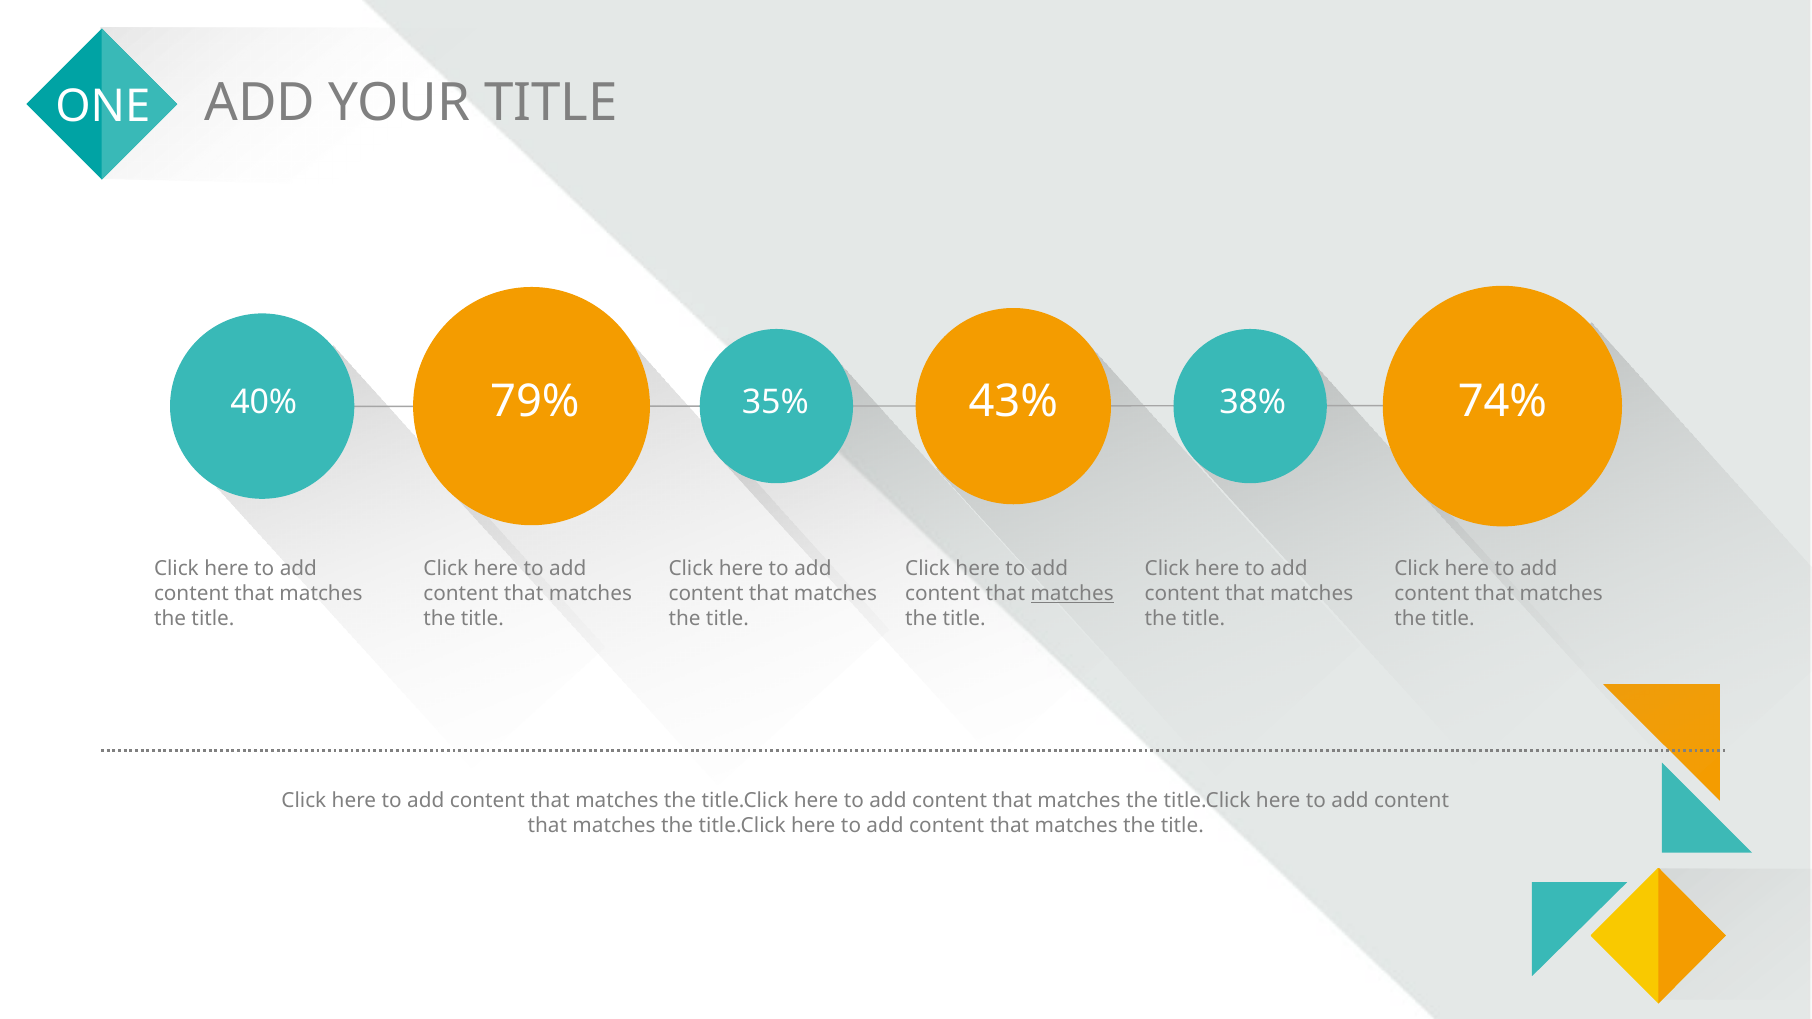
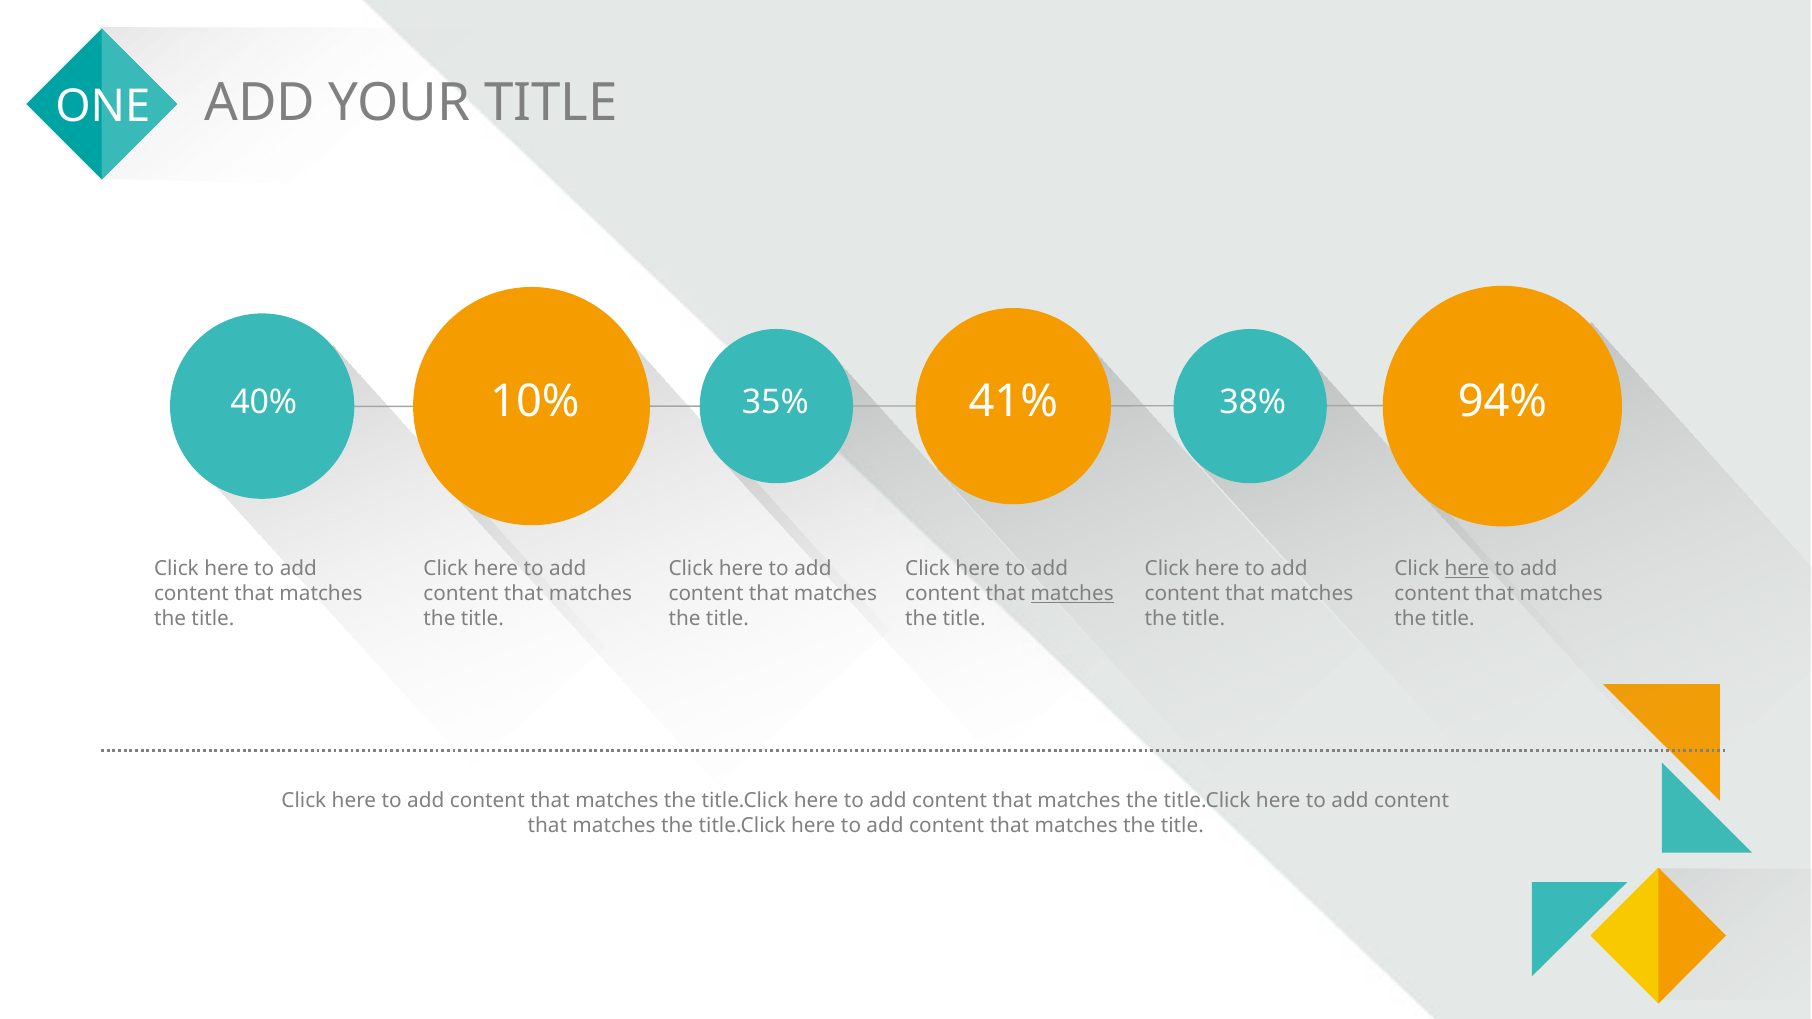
79%: 79% -> 10%
43%: 43% -> 41%
74%: 74% -> 94%
here at (1467, 568) underline: none -> present
